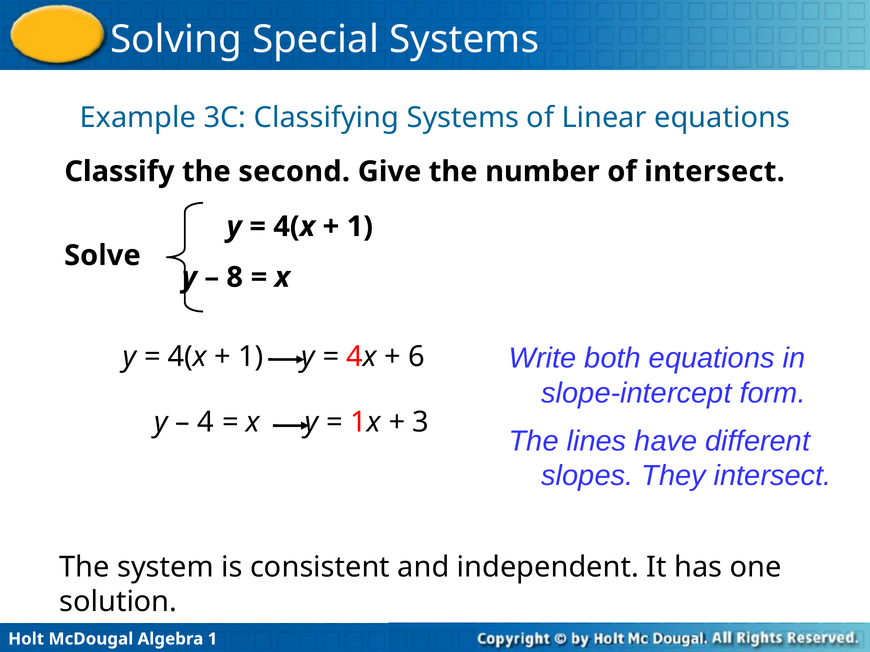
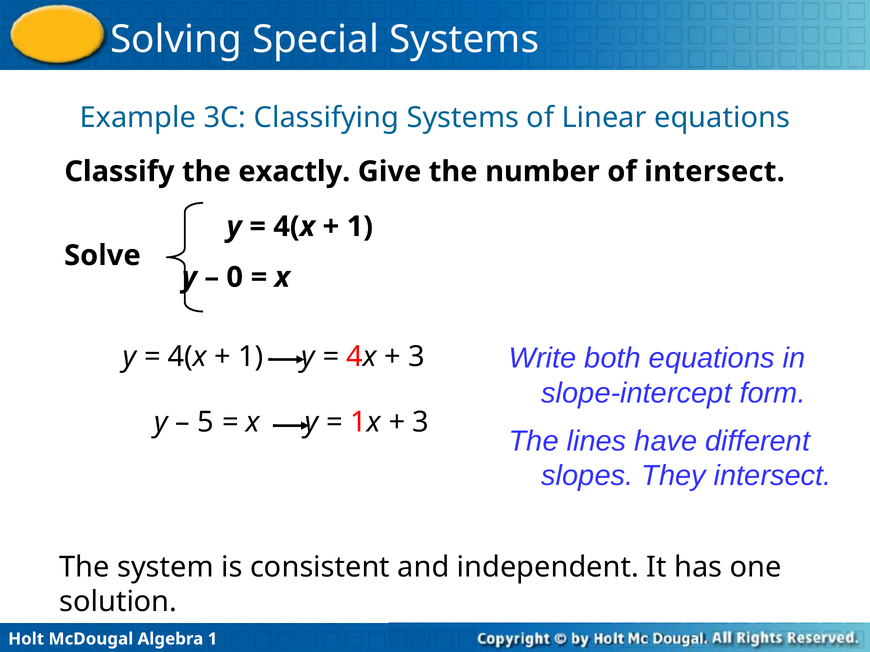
second: second -> exactly
8: 8 -> 0
6 at (417, 357): 6 -> 3
4: 4 -> 5
